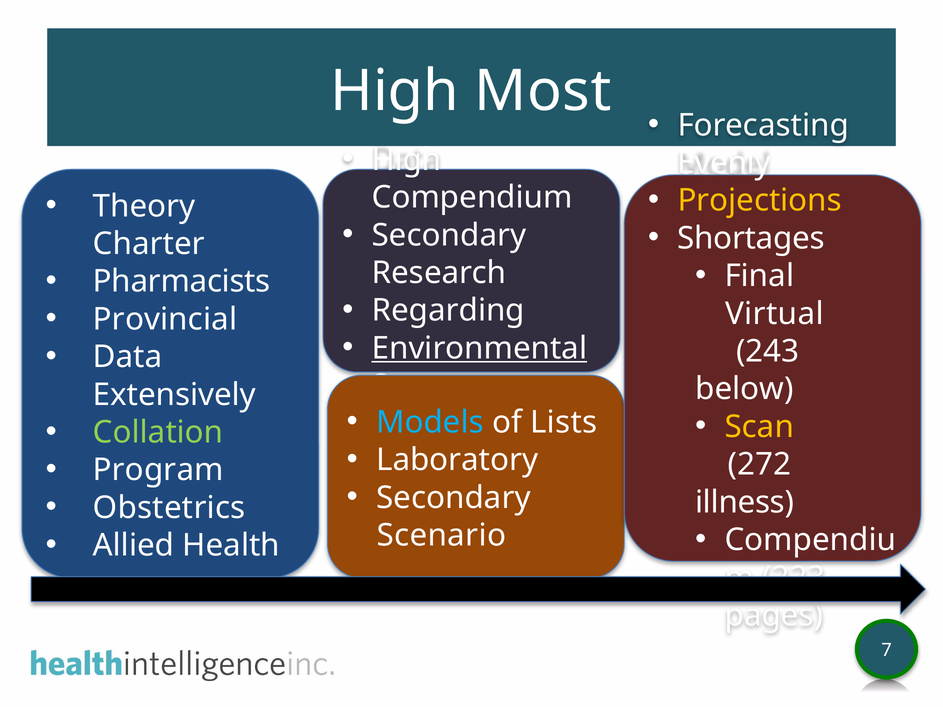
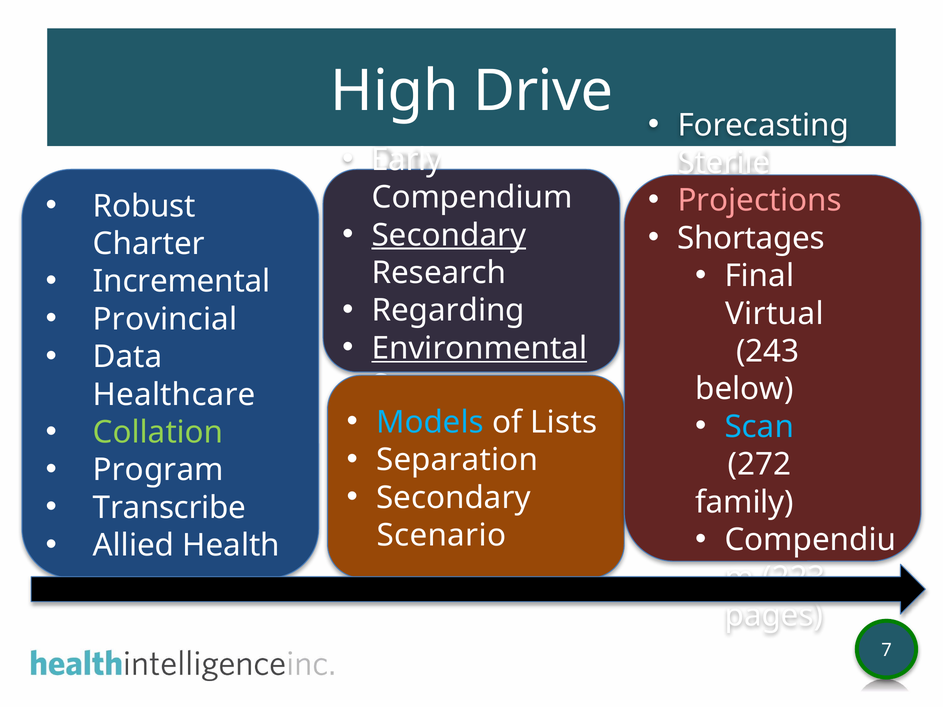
Most: Most -> Drive
High at (407, 160): High -> Early
Evenly: Evenly -> Sterile
Projections colour: yellow -> pink
Theory: Theory -> Robust
Secondary at (449, 235) underline: none -> present
Pharmacists: Pharmacists -> Incremental
Extensively: Extensively -> Healthcare
Scan at (759, 427) colour: yellow -> light blue
Laboratory: Laboratory -> Separation
Obstetrics: Obstetrics -> Transcribe
illness: illness -> family
